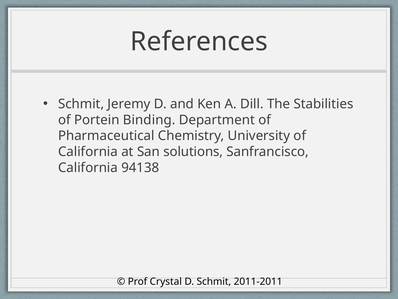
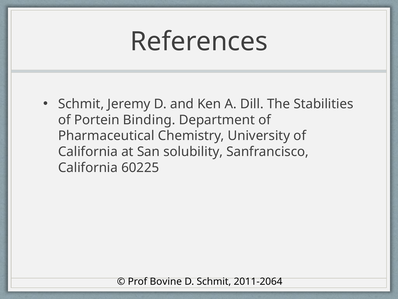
solutions: solutions -> solubility
94138: 94138 -> 60225
Crystal: Crystal -> Bovine
2011-2011: 2011-2011 -> 2011-2064
